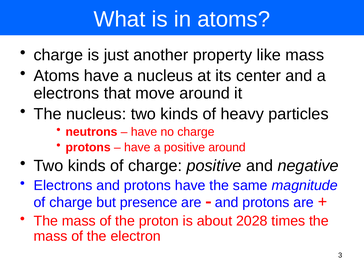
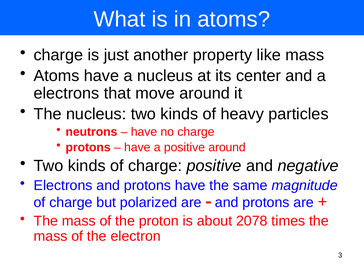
presence: presence -> polarized
2028: 2028 -> 2078
